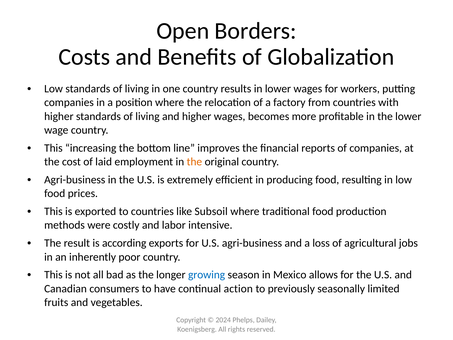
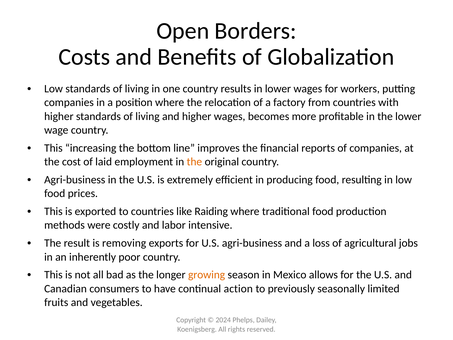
Subsoil: Subsoil -> Raiding
according: according -> removing
growing colour: blue -> orange
